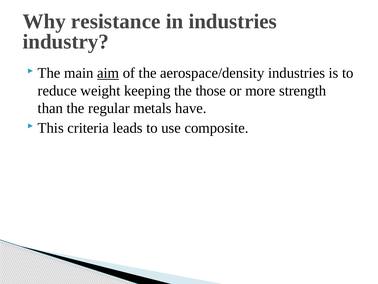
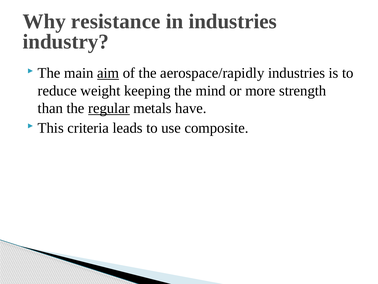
aerospace/density: aerospace/density -> aerospace/rapidly
those: those -> mind
regular underline: none -> present
